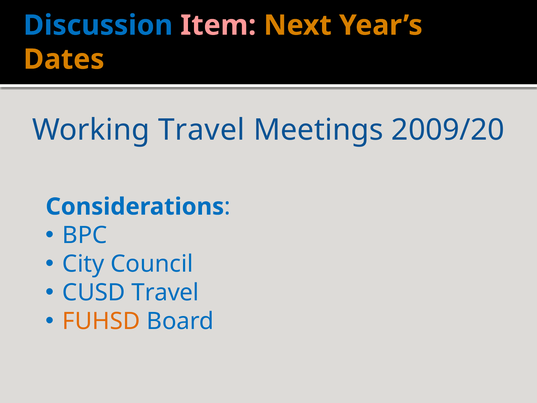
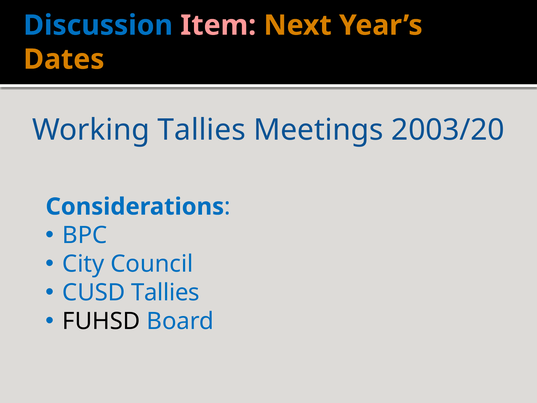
Working Travel: Travel -> Tallies
2009/20: 2009/20 -> 2003/20
CUSD Travel: Travel -> Tallies
FUHSD colour: orange -> black
